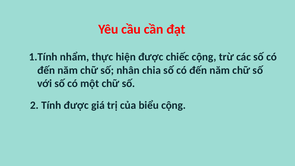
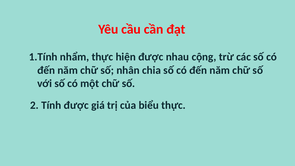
chiếc: chiếc -> nhau
biểu cộng: cộng -> thực
